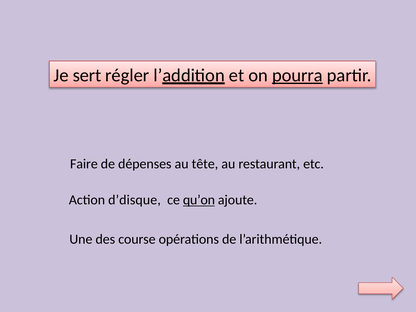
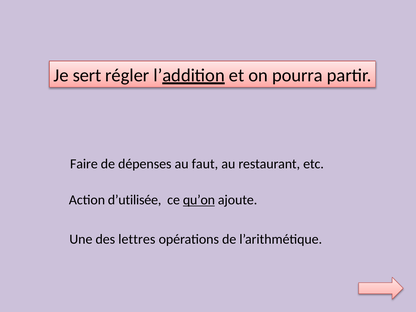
pourra underline: present -> none
tête: tête -> faut
d’disque: d’disque -> d’utilisée
course: course -> lettres
